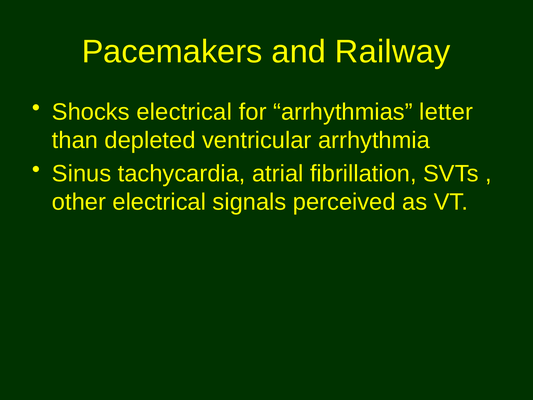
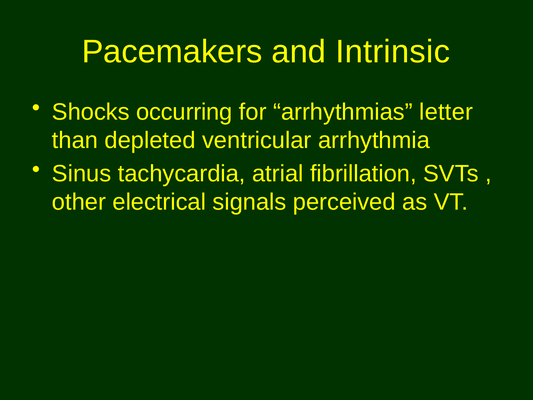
Railway: Railway -> Intrinsic
Shocks electrical: electrical -> occurring
